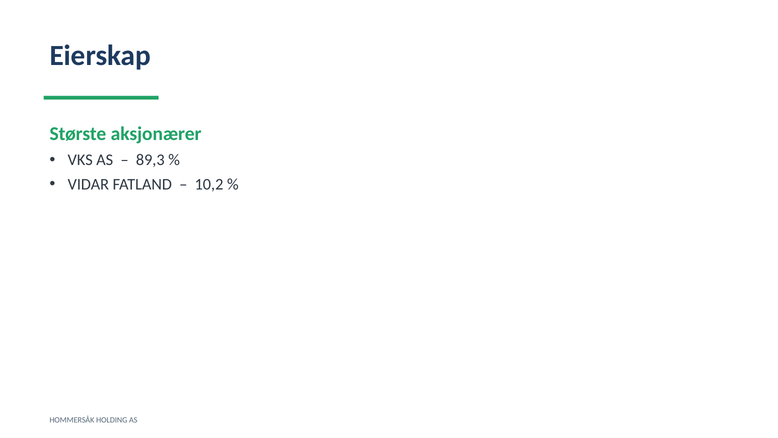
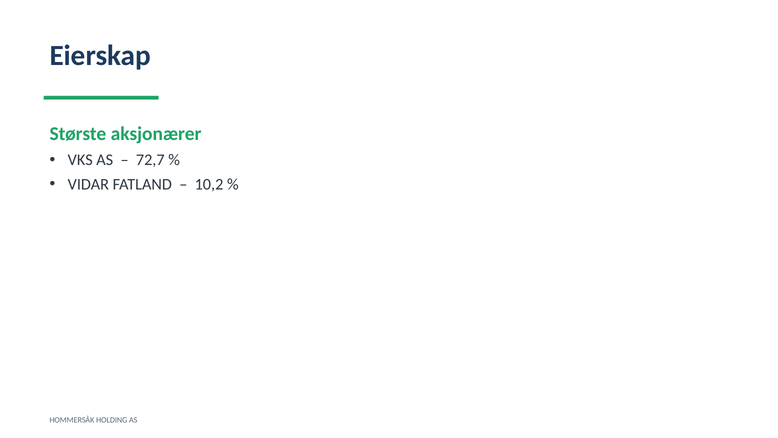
89,3: 89,3 -> 72,7
